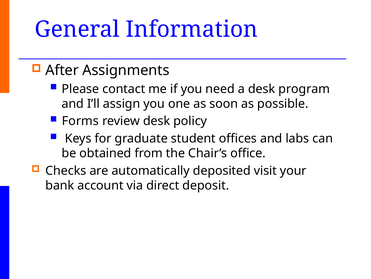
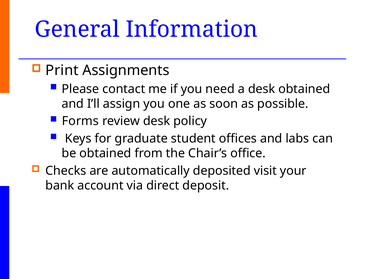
After: After -> Print
desk program: program -> obtained
